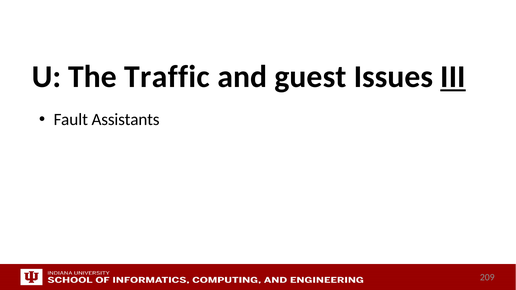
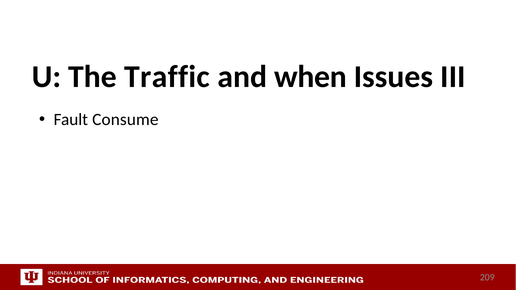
guest: guest -> when
III underline: present -> none
Assistants: Assistants -> Consume
